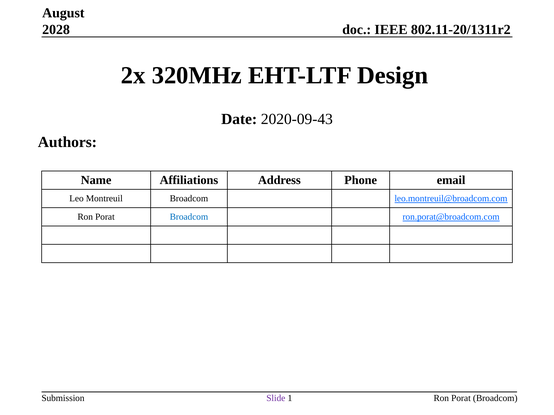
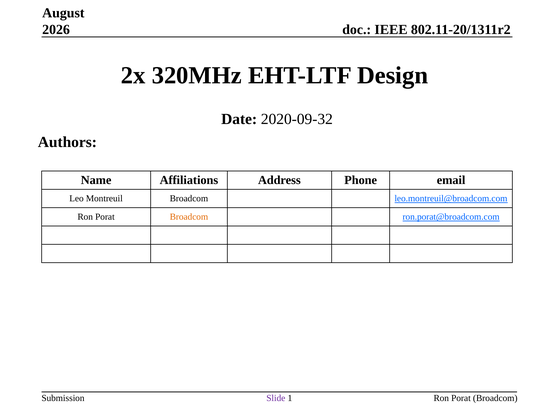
2028: 2028 -> 2026
2020-09-43: 2020-09-43 -> 2020-09-32
Broadcom at (189, 217) colour: blue -> orange
